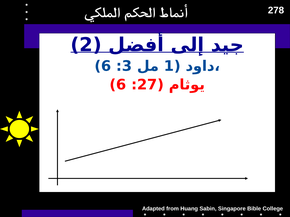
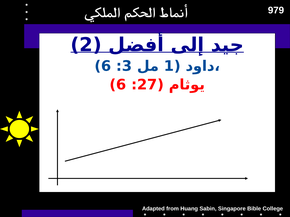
278: 278 -> 979
